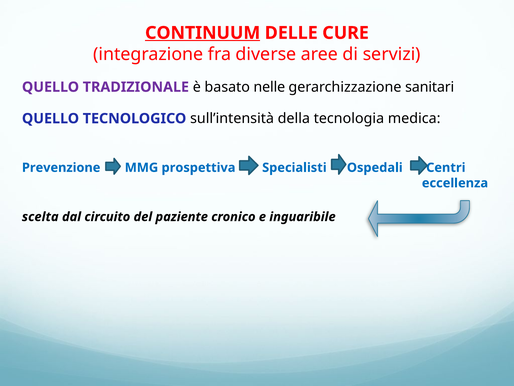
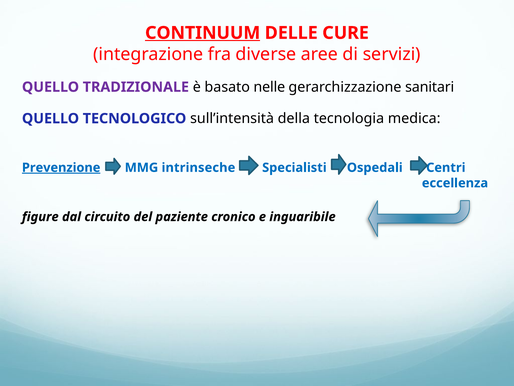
Prevenzione underline: none -> present
prospettiva: prospettiva -> intrinseche
scelta: scelta -> figure
